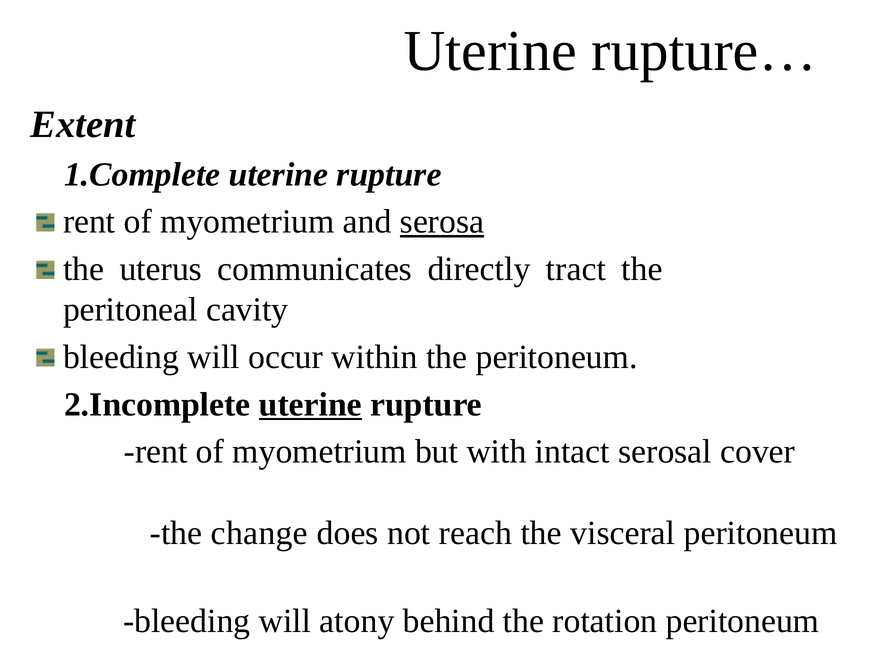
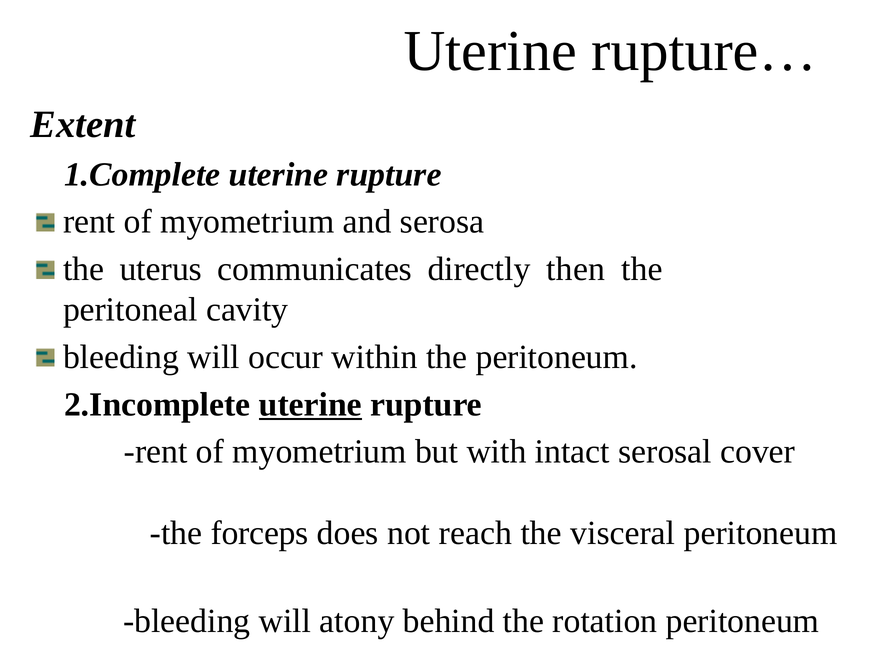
serosa underline: present -> none
tract: tract -> then
change: change -> forceps
